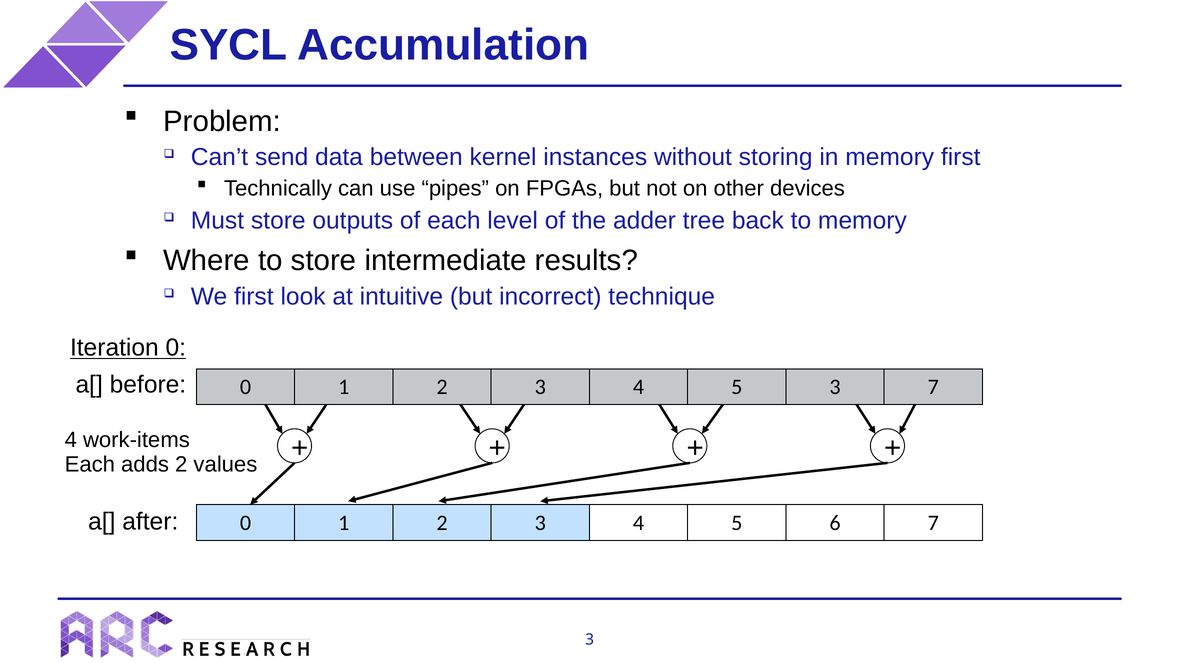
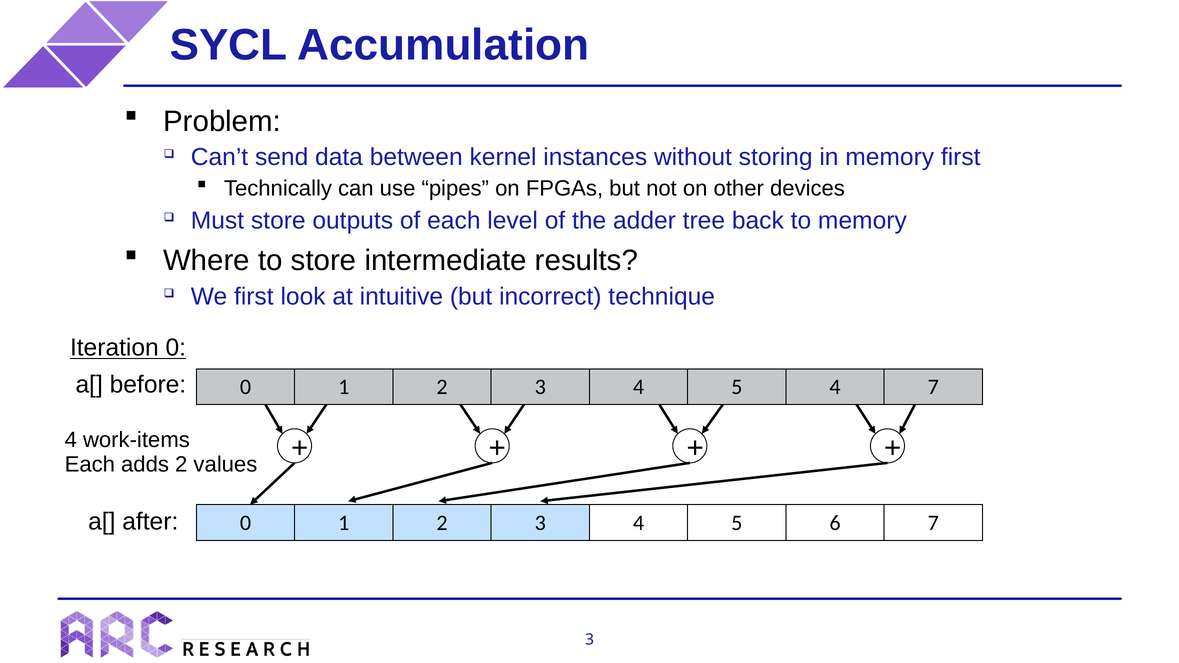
5 3: 3 -> 4
